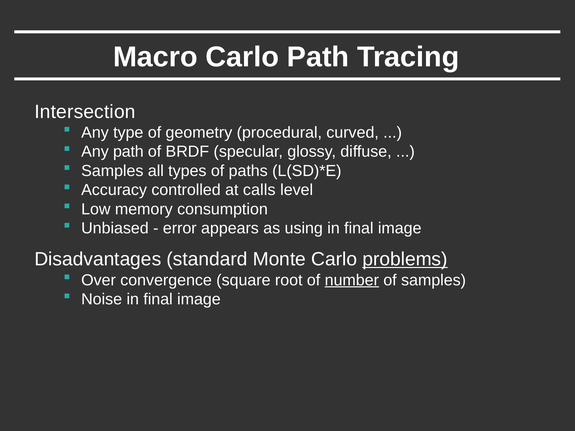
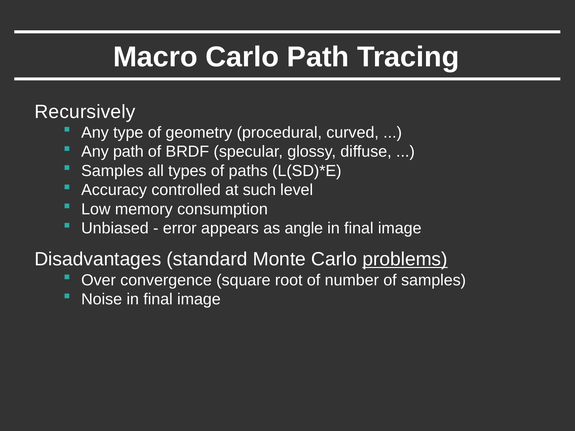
Intersection: Intersection -> Recursively
calls: calls -> such
using: using -> angle
number underline: present -> none
